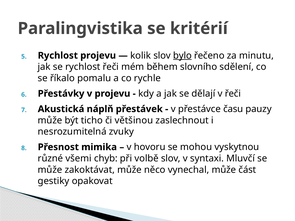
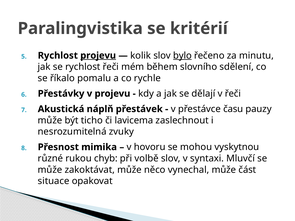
projevu at (98, 56) underline: none -> present
většinou: většinou -> lavicema
všemi: všemi -> rukou
gestiky: gestiky -> situace
